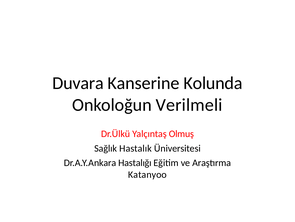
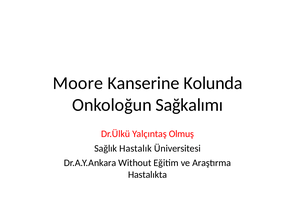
Duvara: Duvara -> Moore
Verilmeli: Verilmeli -> Sağkalımı
Hastalığı: Hastalığı -> Without
Katanyoo: Katanyoo -> Hastalıkta
